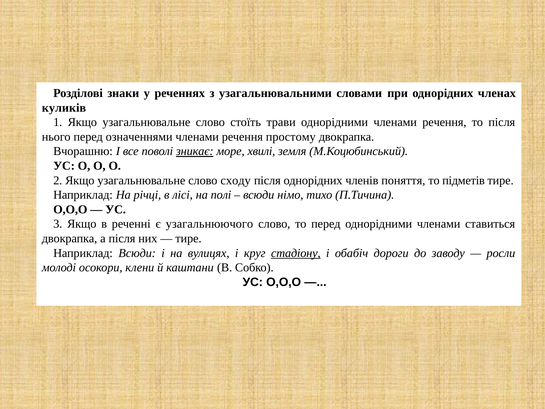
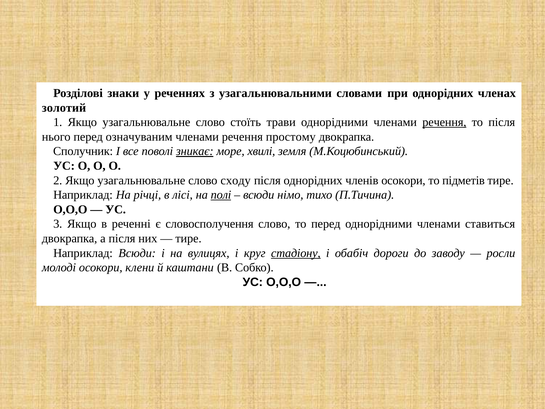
куликів: куликів -> золотий
речення at (444, 122) underline: none -> present
означеннями: означеннями -> означуваним
Вчорашню: Вчорашню -> Сполучник
членів поняття: поняття -> осокори
полі underline: none -> present
узагальнюючого: узагальнюючого -> словосполучення
